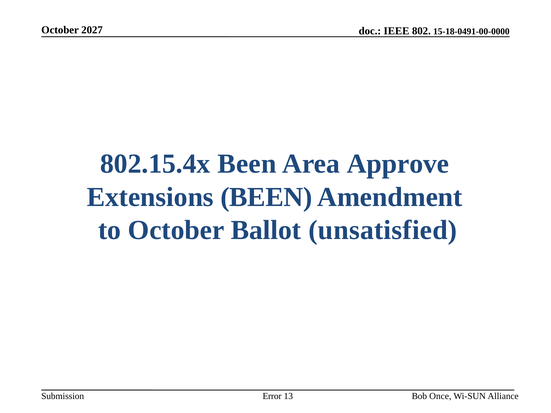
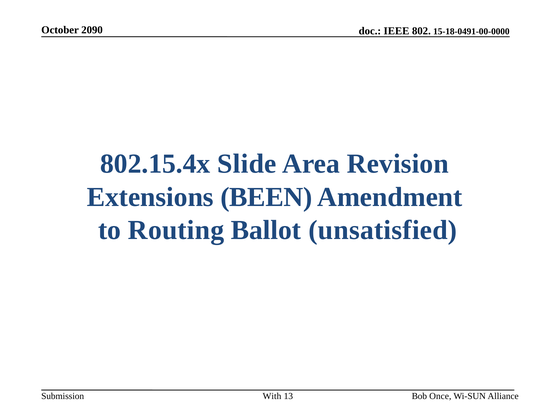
2027: 2027 -> 2090
802.15.4x Been: Been -> Slide
Approve: Approve -> Revision
to October: October -> Routing
Error: Error -> With
